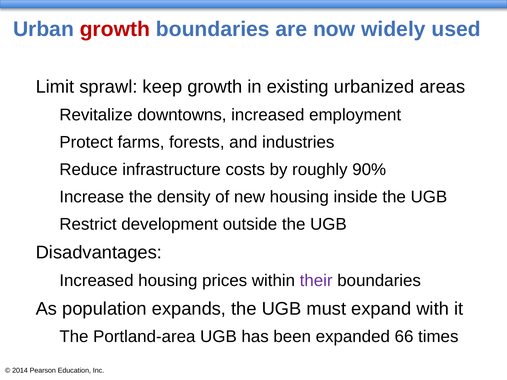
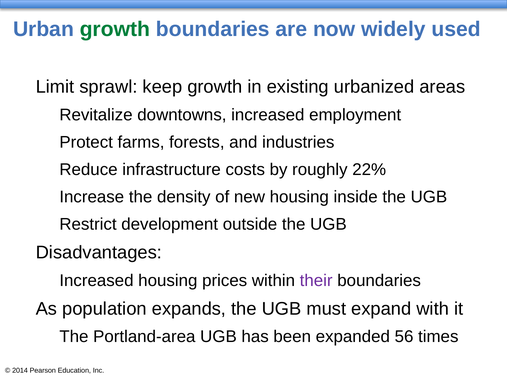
growth at (115, 29) colour: red -> green
90%: 90% -> 22%
66: 66 -> 56
